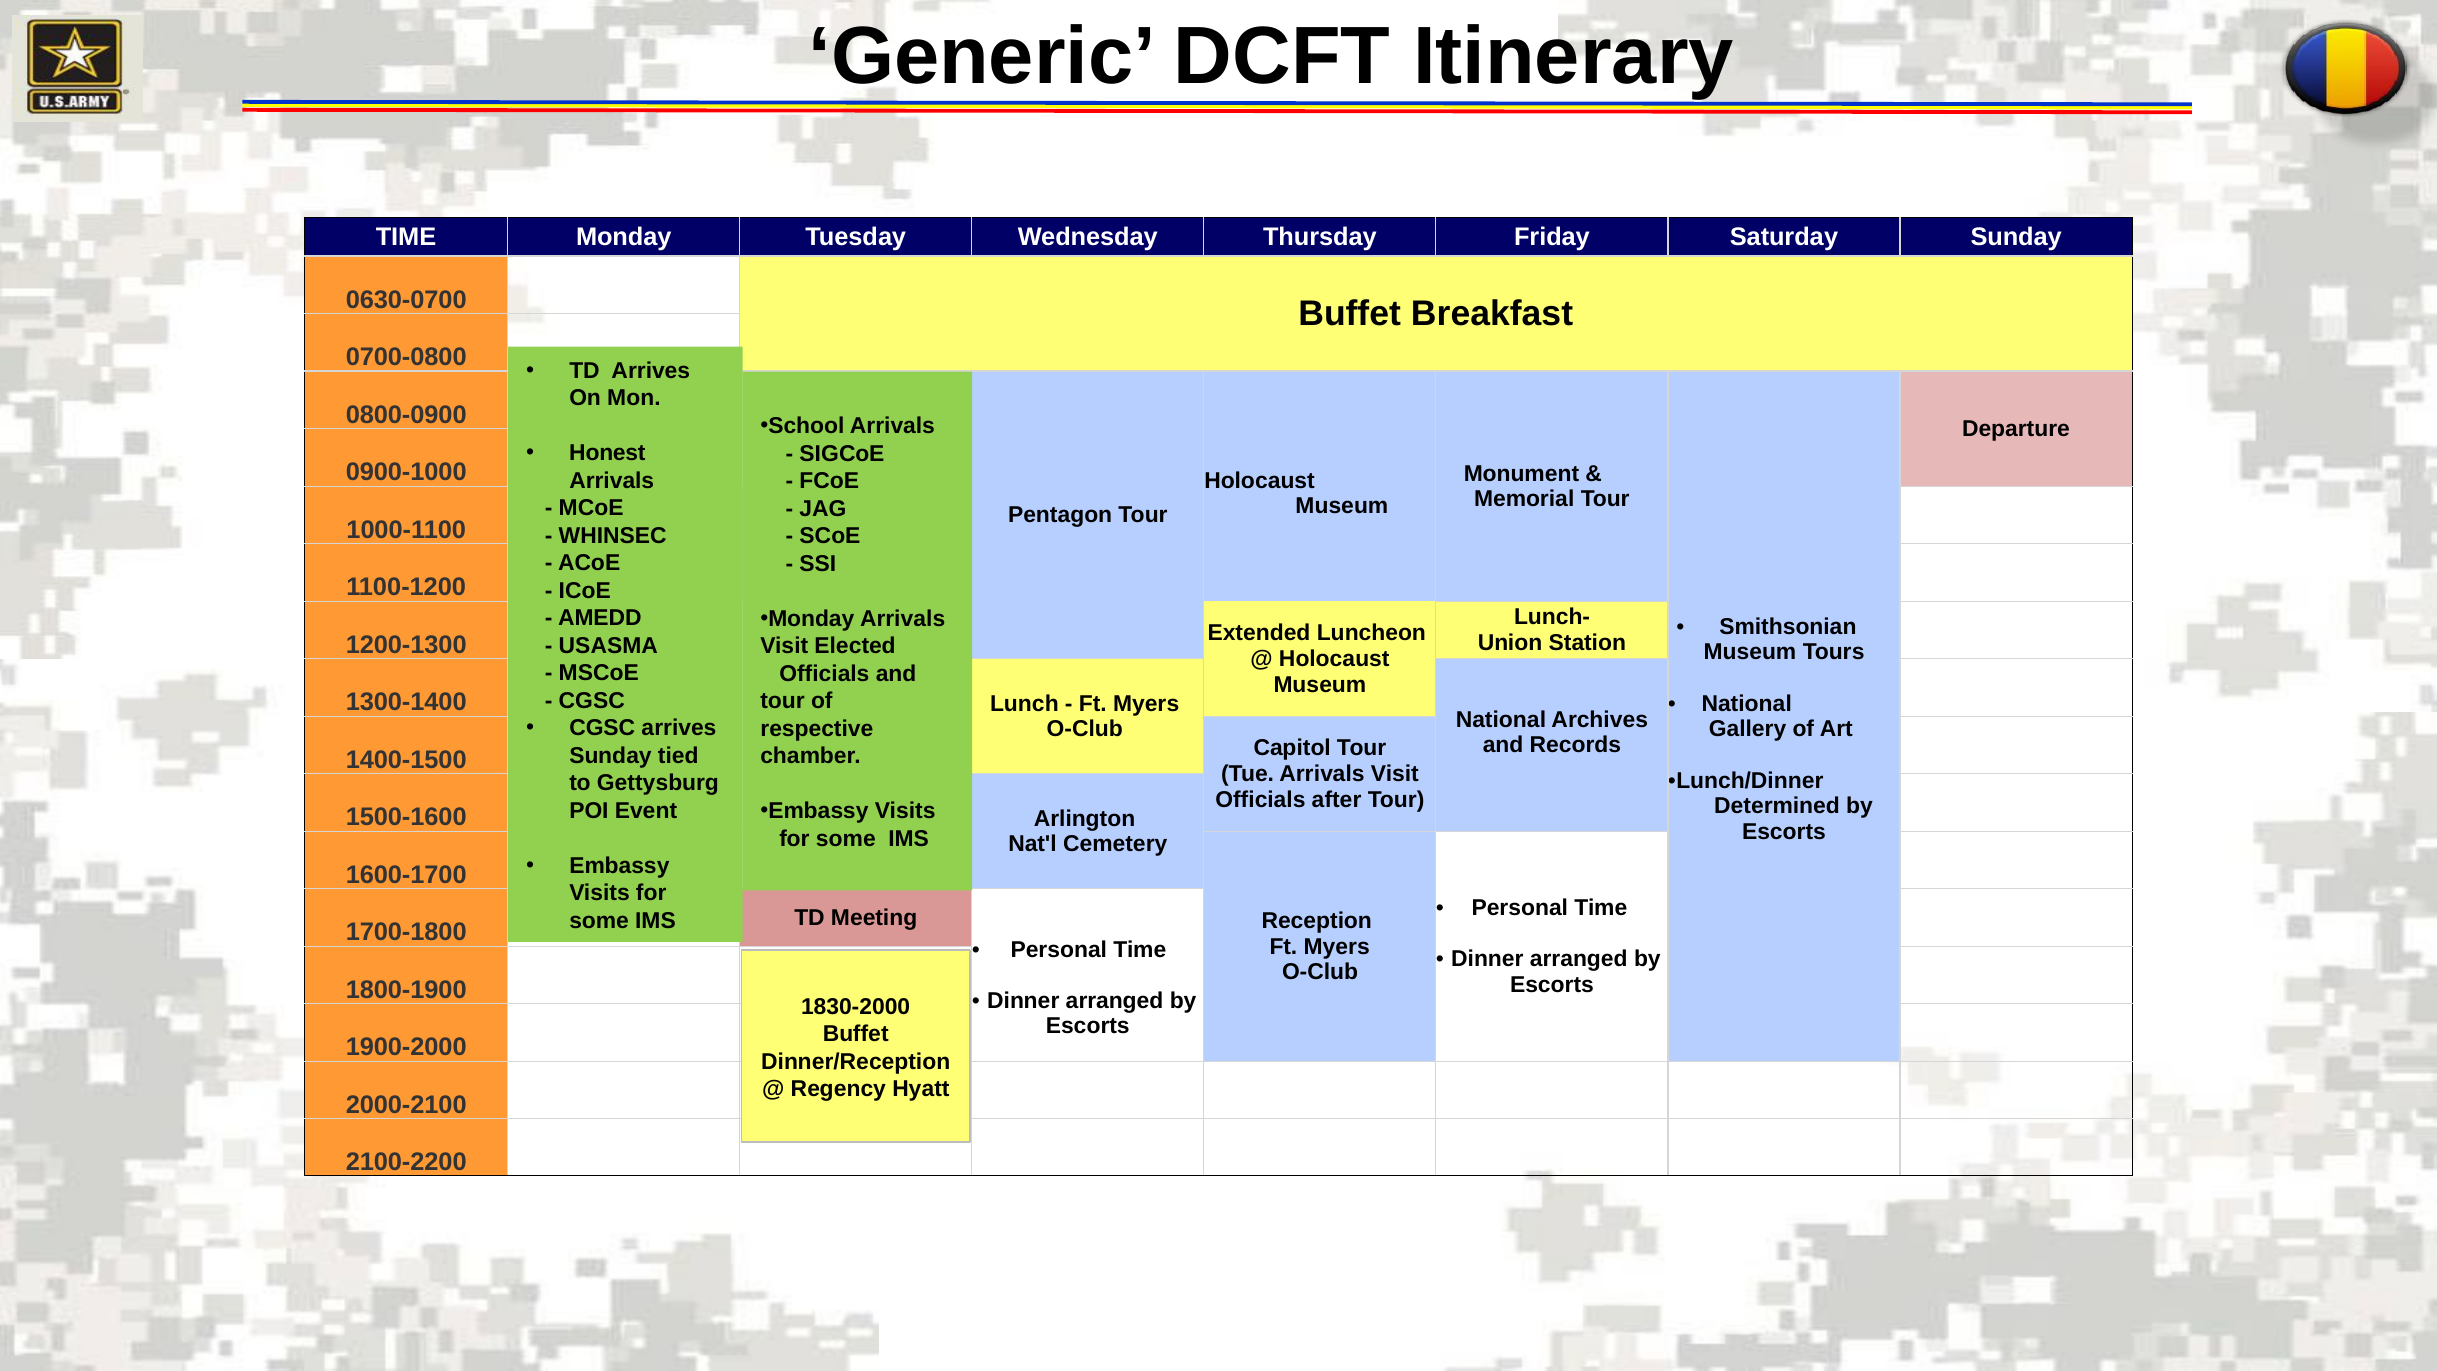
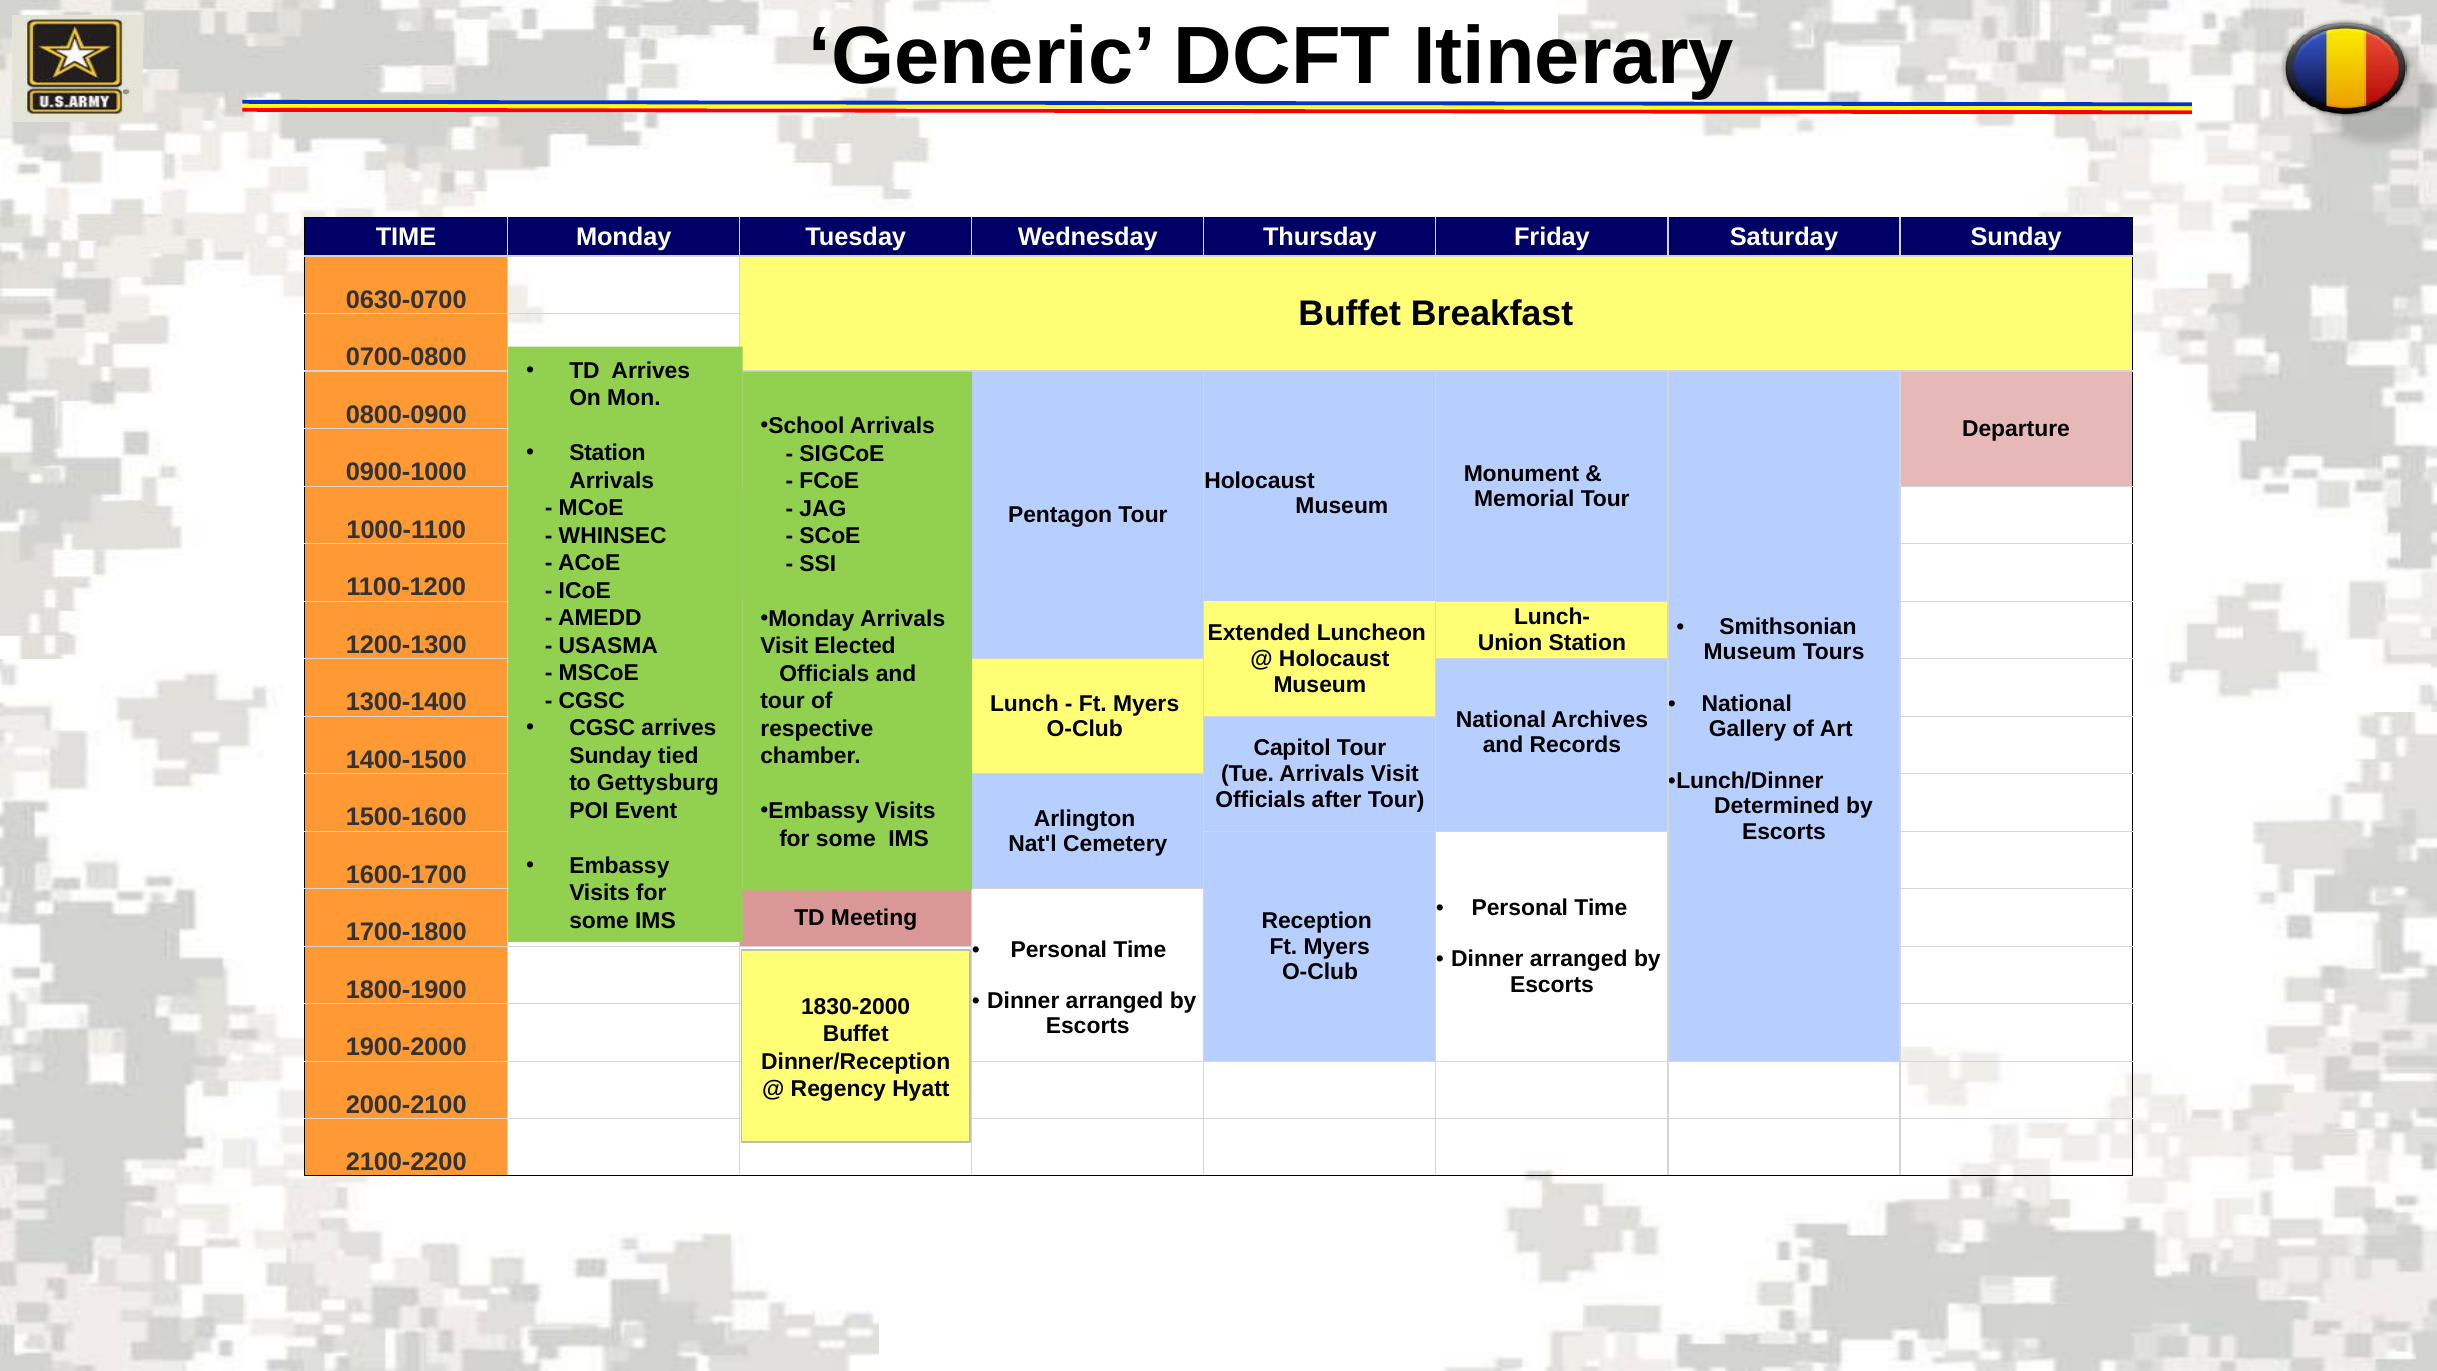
Honest at (607, 453): Honest -> Station
